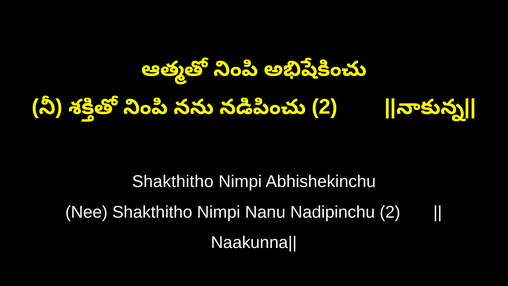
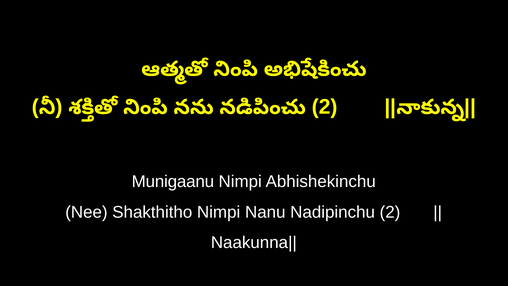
Shakthitho at (173, 182): Shakthitho -> Munigaanu
